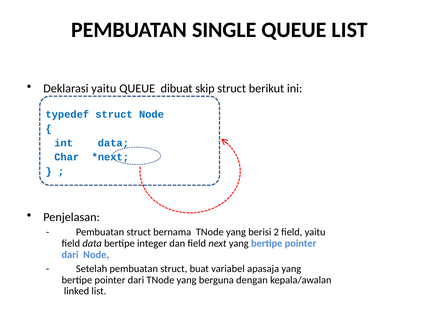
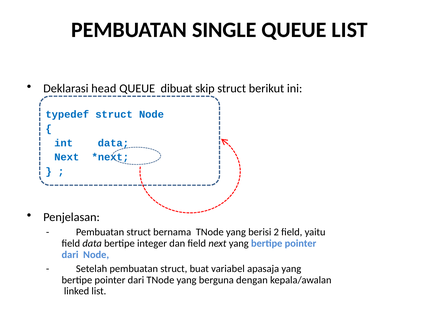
Deklarasi yaitu: yaitu -> head
Char at (67, 157): Char -> Next
